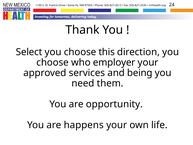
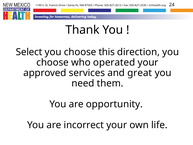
employer: employer -> operated
being: being -> great
happens: happens -> incorrect
